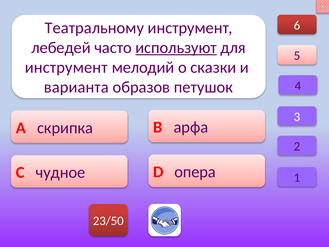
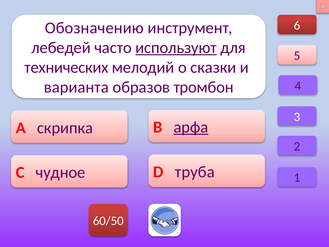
Театральному: Театральному -> Обозначению
инструмент at (66, 67): инструмент -> технических
петушок: петушок -> тромбон
арфа underline: none -> present
опера: опера -> труба
23/50: 23/50 -> 60/50
